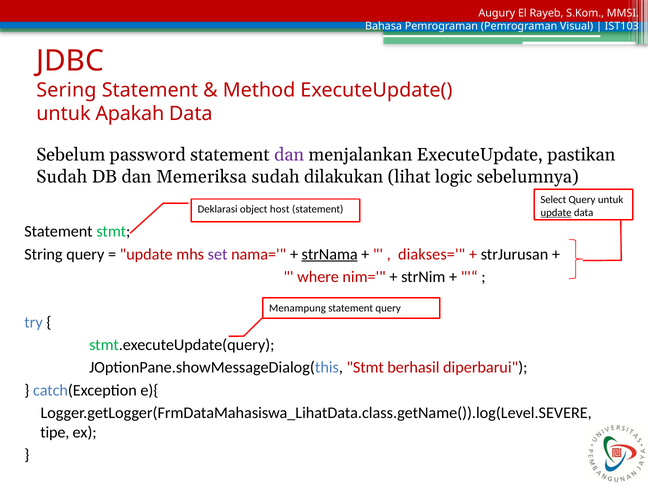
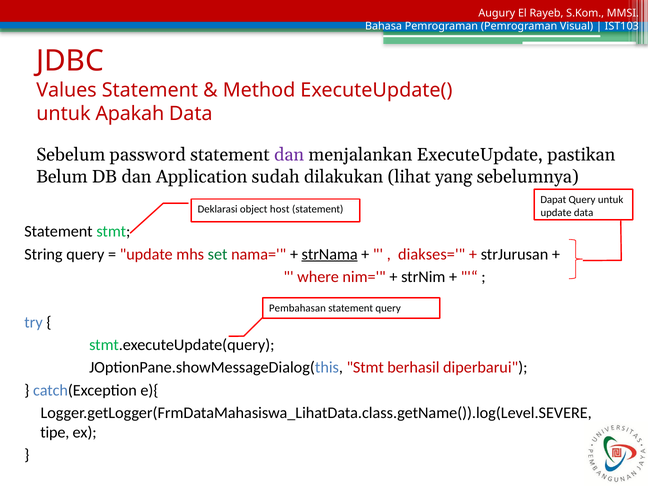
Sering: Sering -> Values
Sudah at (62, 177): Sudah -> Belum
Memeriksa: Memeriksa -> Application
logic: logic -> yang
Select: Select -> Dapat
update at (556, 213) underline: present -> none
set colour: purple -> green
Menampung: Menampung -> Pembahasan
